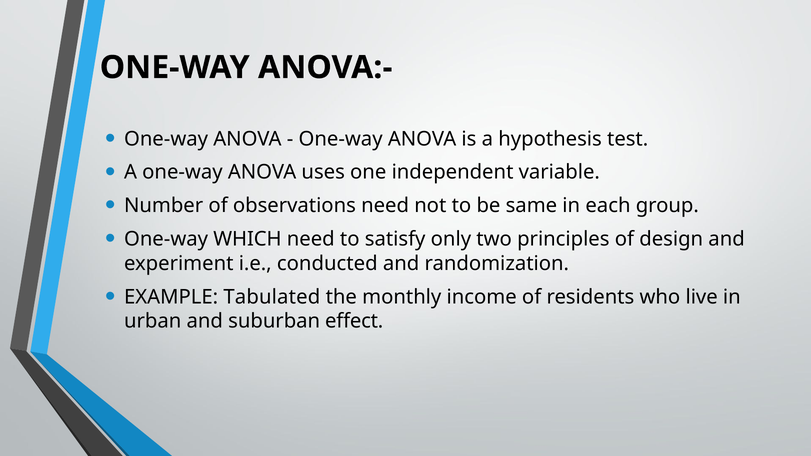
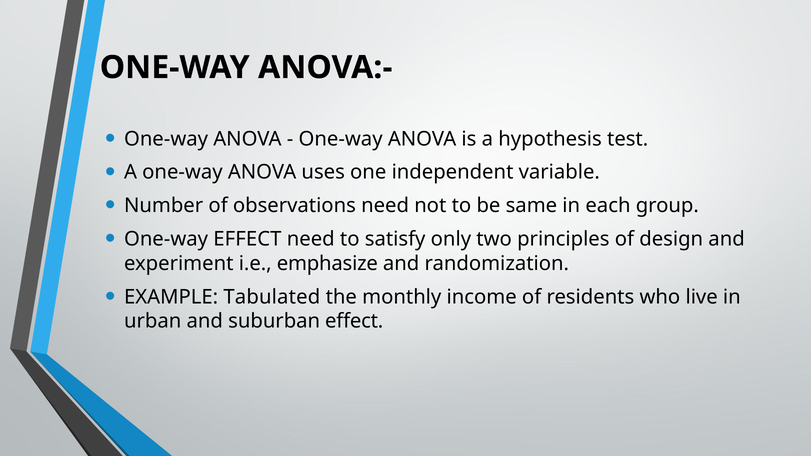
One-way WHICH: WHICH -> EFFECT
conducted: conducted -> emphasize
